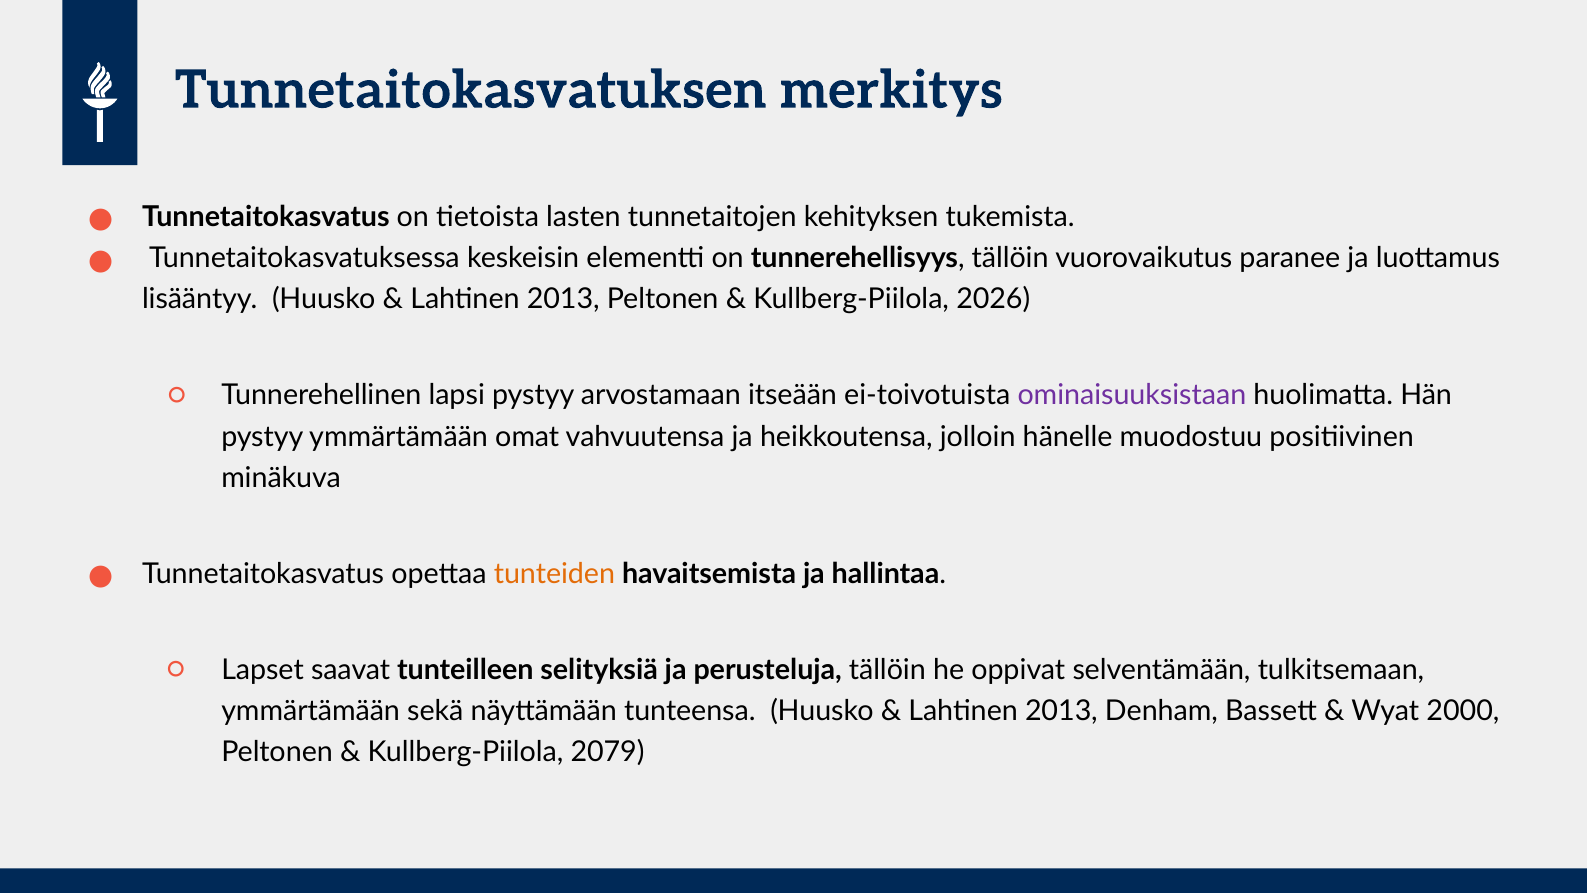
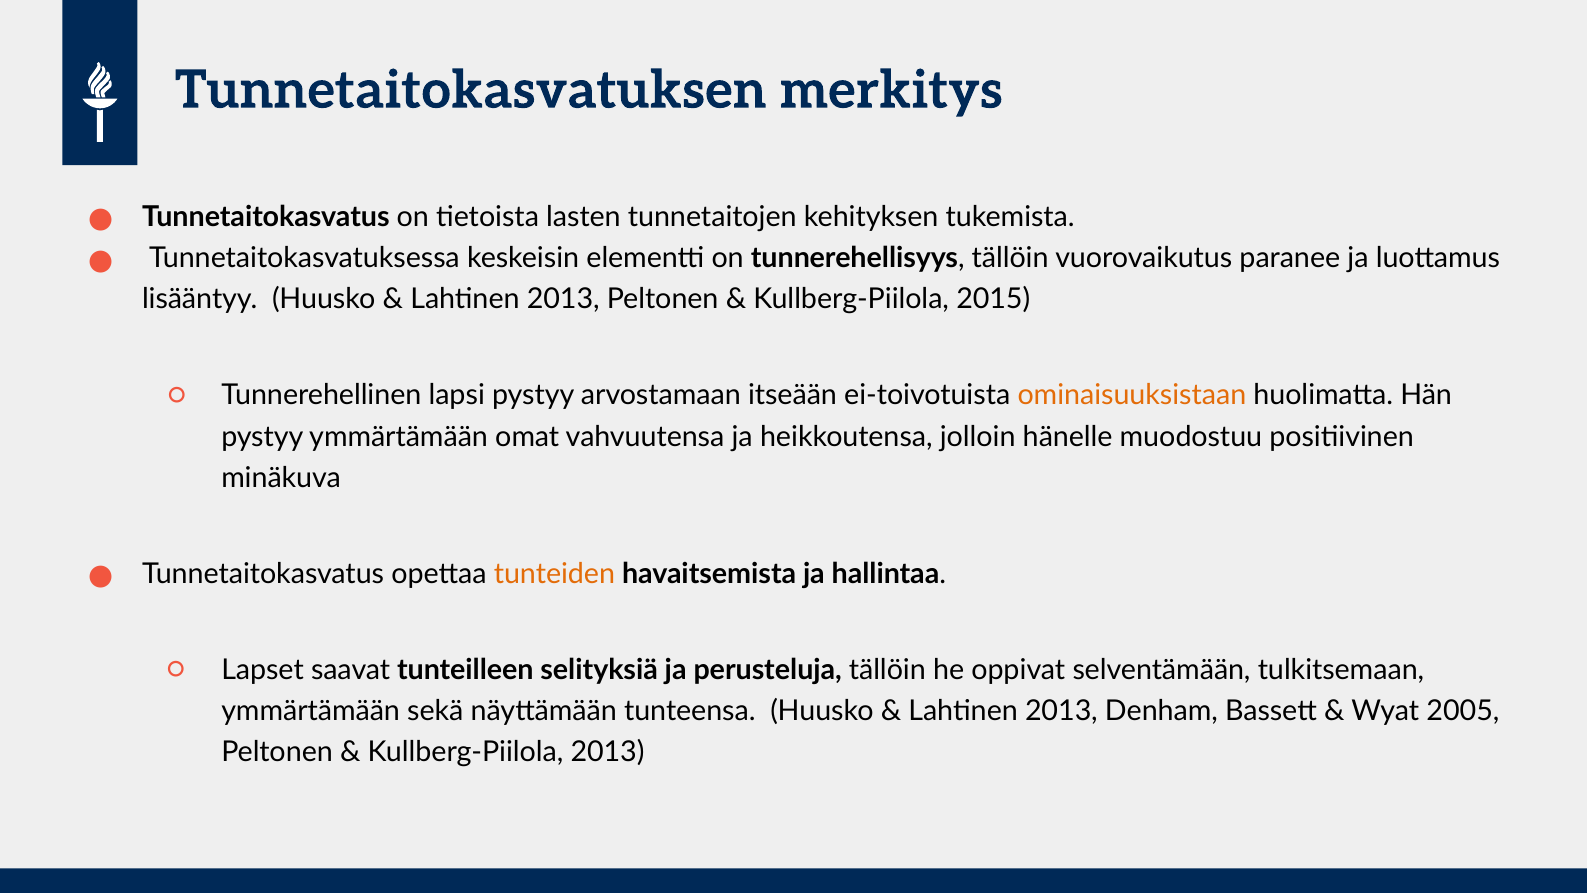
2026: 2026 -> 2015
ominaisuuksistaan colour: purple -> orange
2000: 2000 -> 2005
Kullberg-Piilola 2079: 2079 -> 2013
